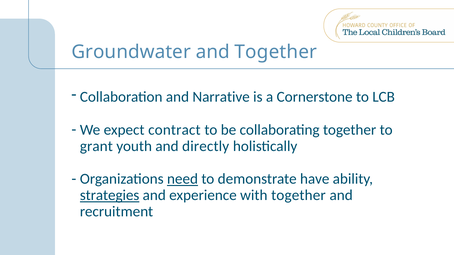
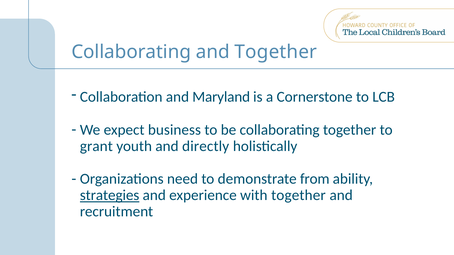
Groundwater at (131, 52): Groundwater -> Collaborating
Narrative: Narrative -> Maryland
contract: contract -> business
need underline: present -> none
have: have -> from
